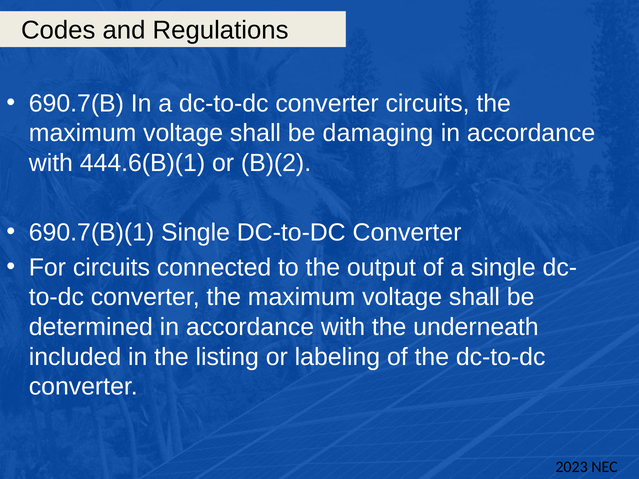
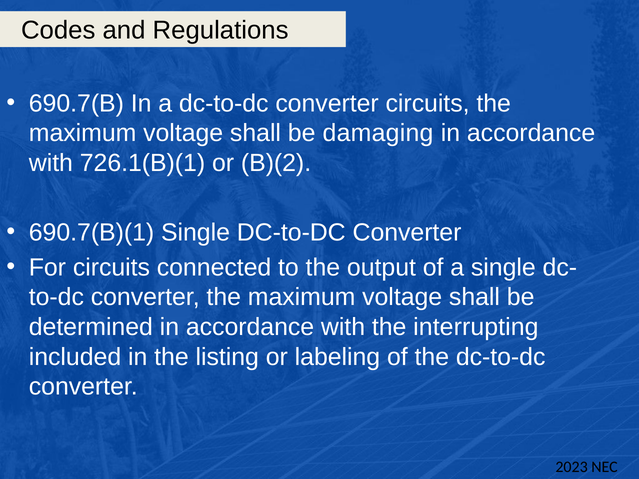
444.6(B)(1: 444.6(B)(1 -> 726.1(B)(1
underneath: underneath -> interrupting
